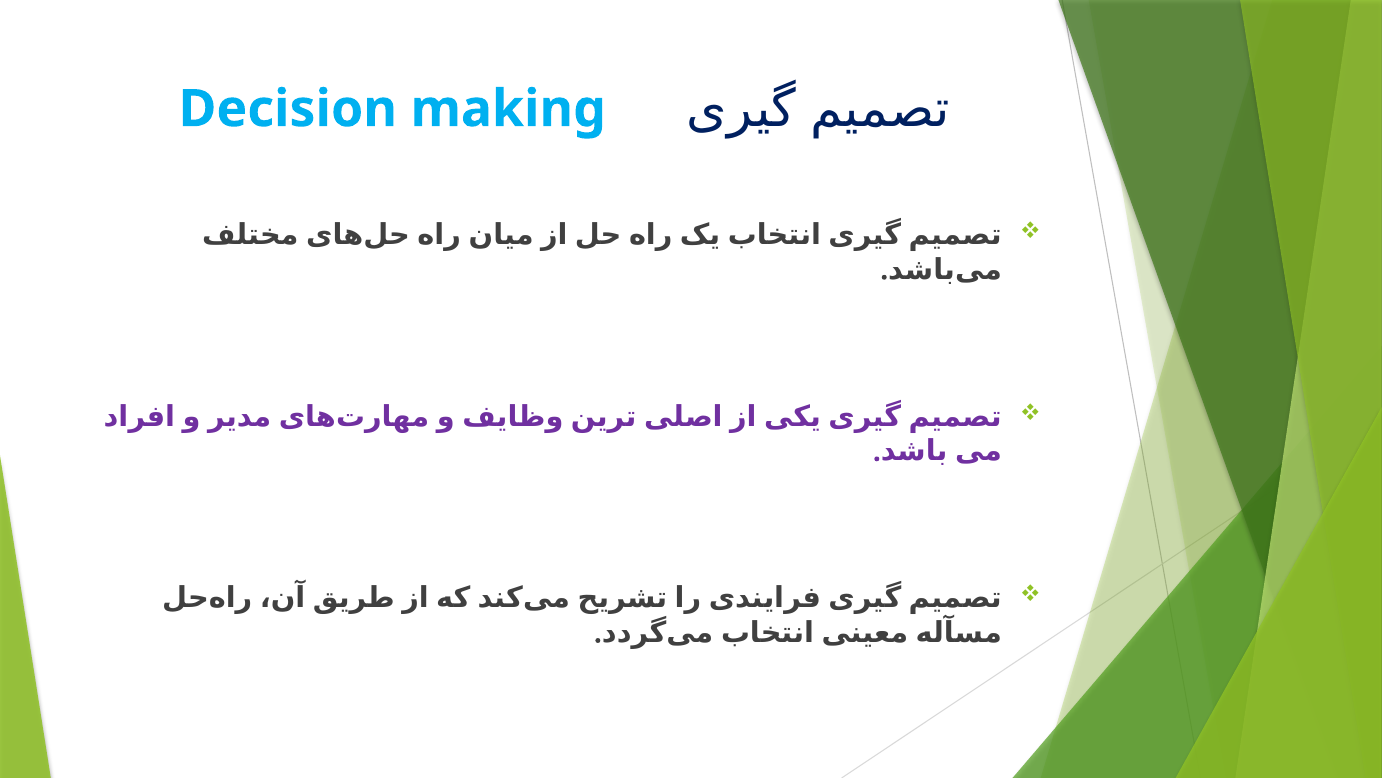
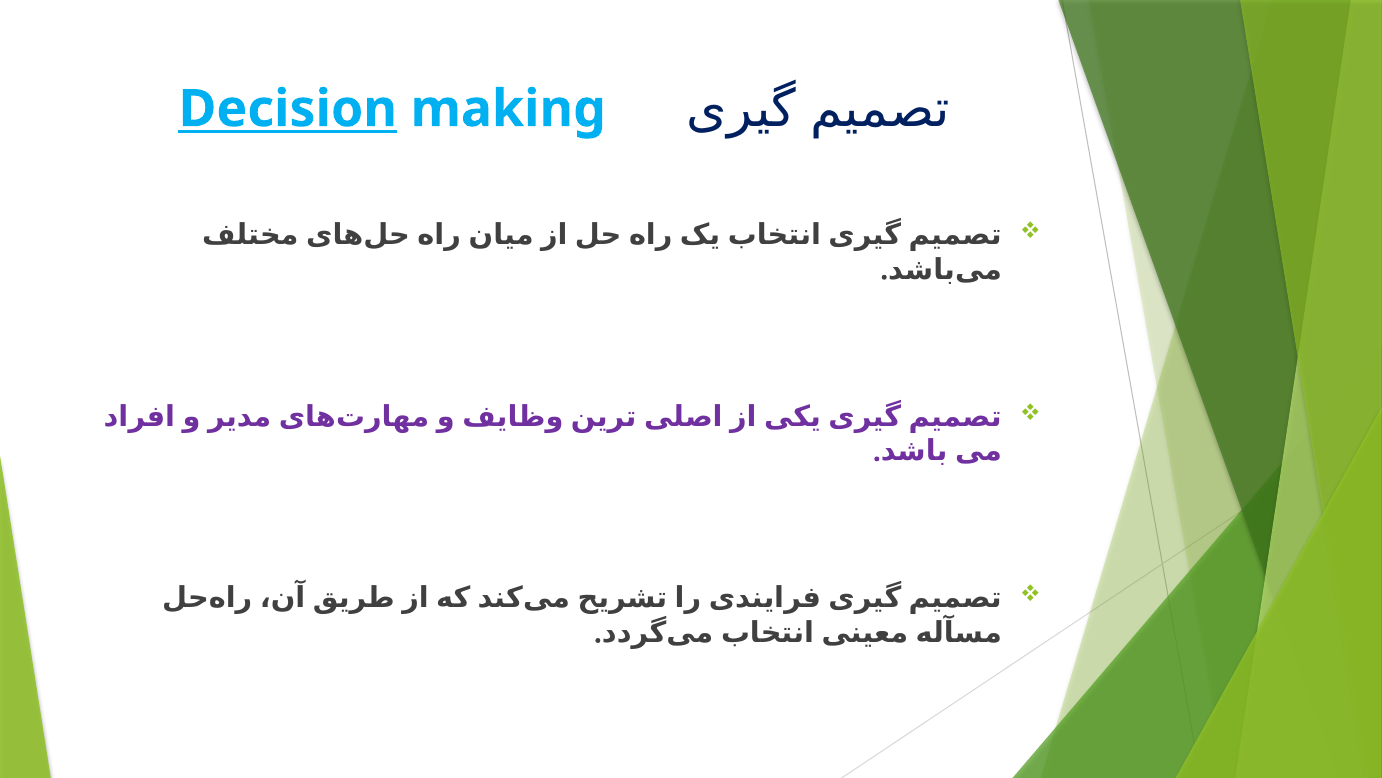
Decision underline: none -> present
